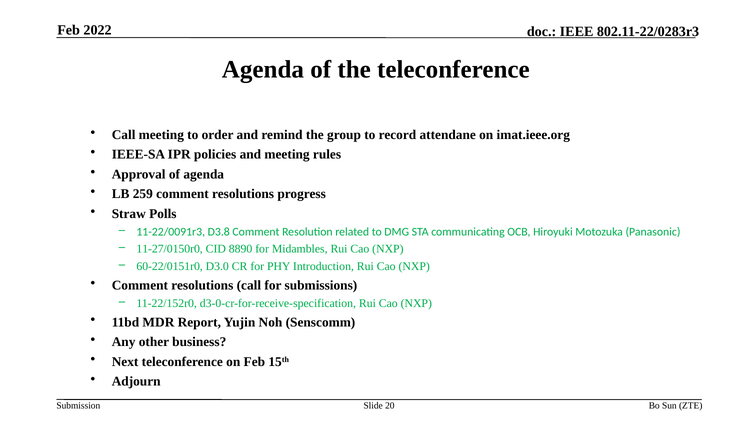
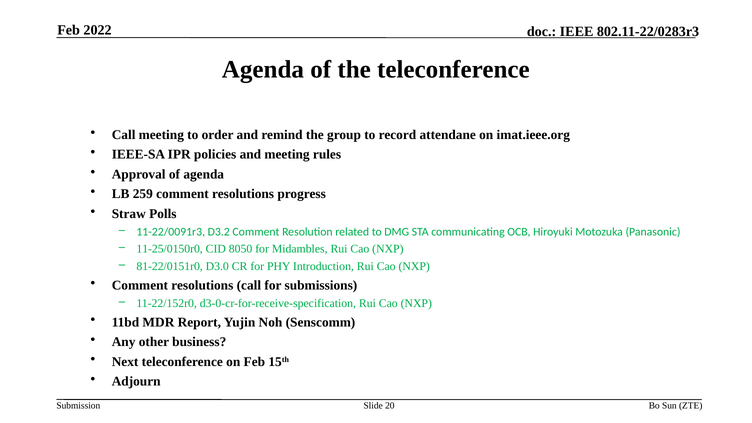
D3.8: D3.8 -> D3.2
11-27/0150r0: 11-27/0150r0 -> 11-25/0150r0
8890: 8890 -> 8050
60-22/0151r0: 60-22/0151r0 -> 81-22/0151r0
